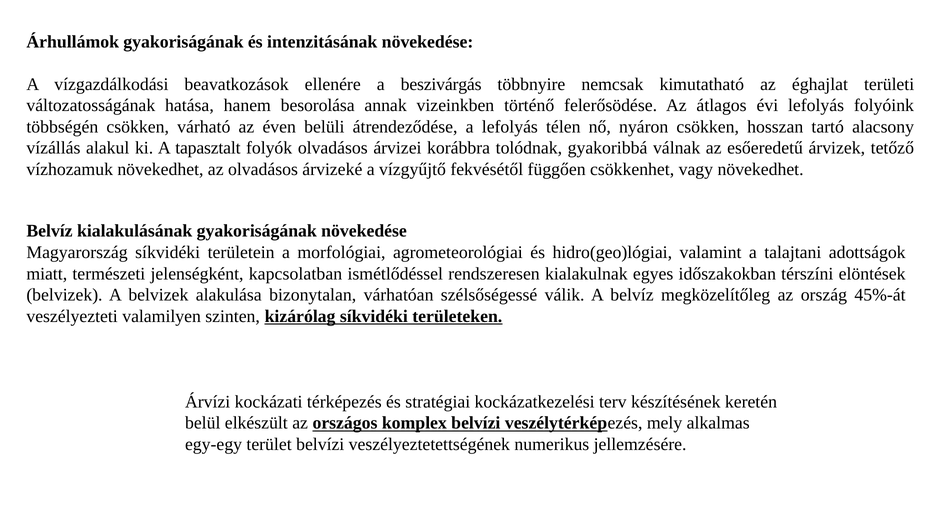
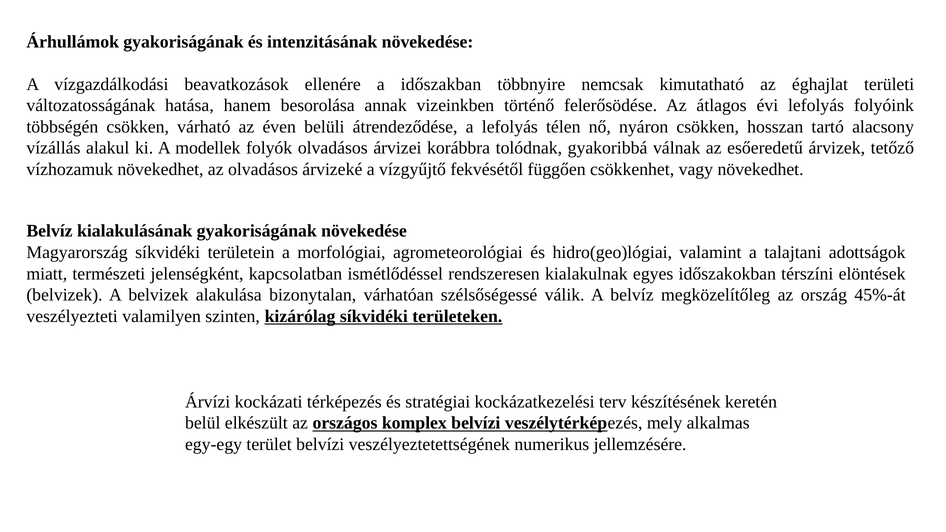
beszivárgás: beszivárgás -> időszakban
tapasztalt: tapasztalt -> modellek
